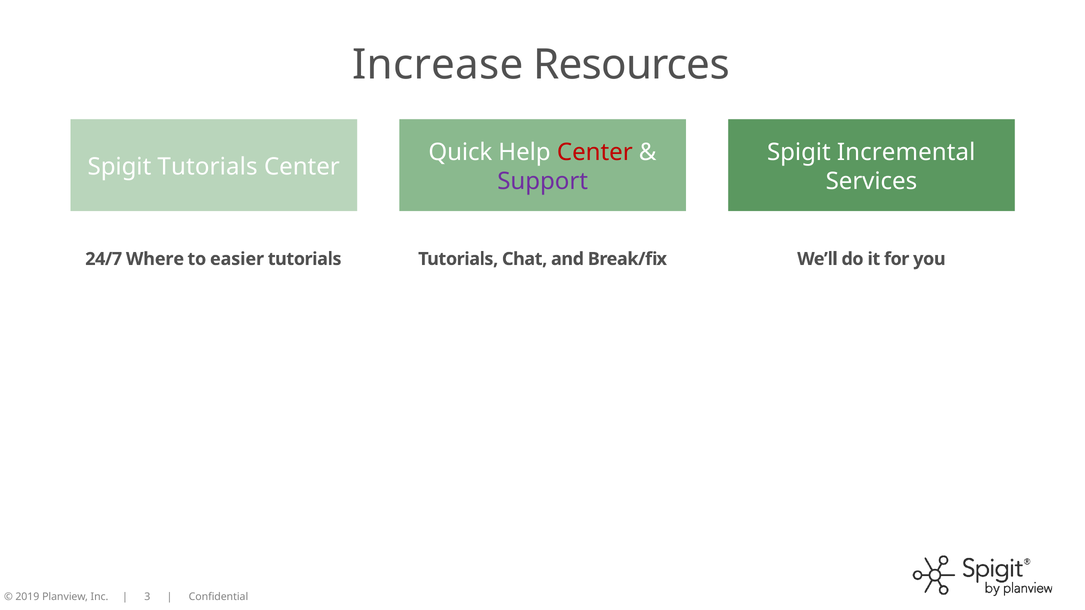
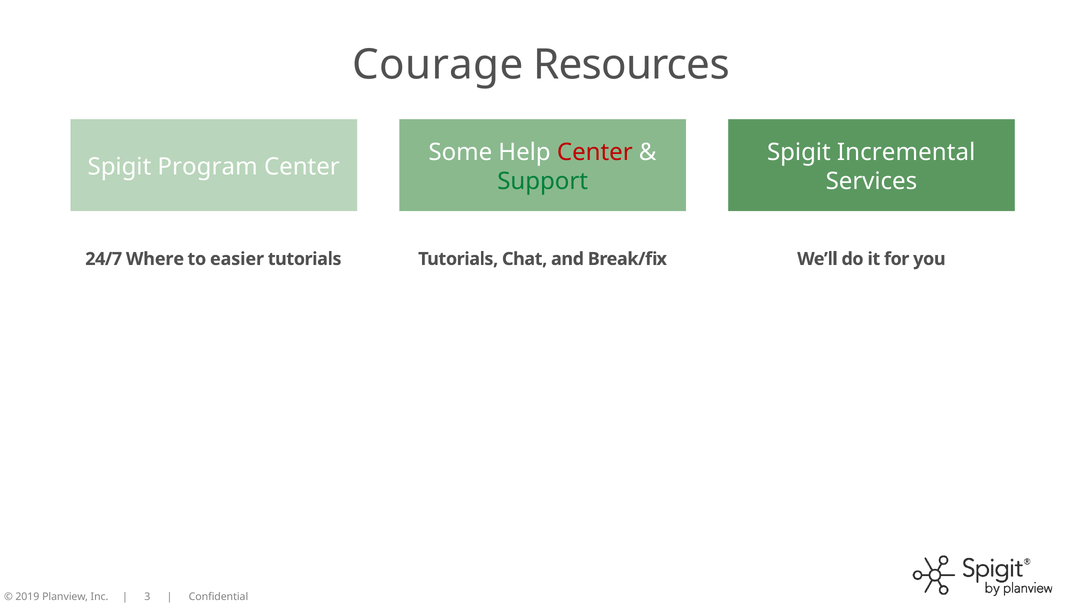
Increase: Increase -> Courage
Quick: Quick -> Some
Spigit Tutorials: Tutorials -> Program
Support colour: purple -> green
